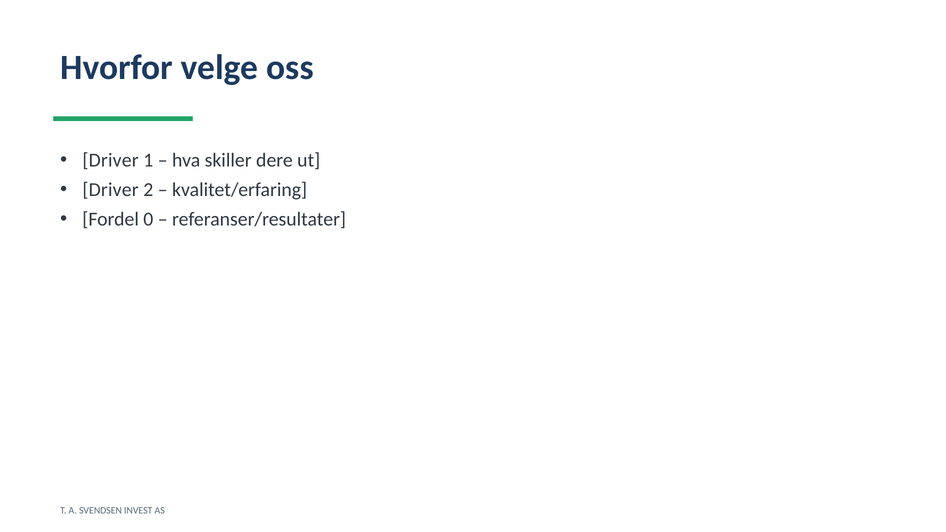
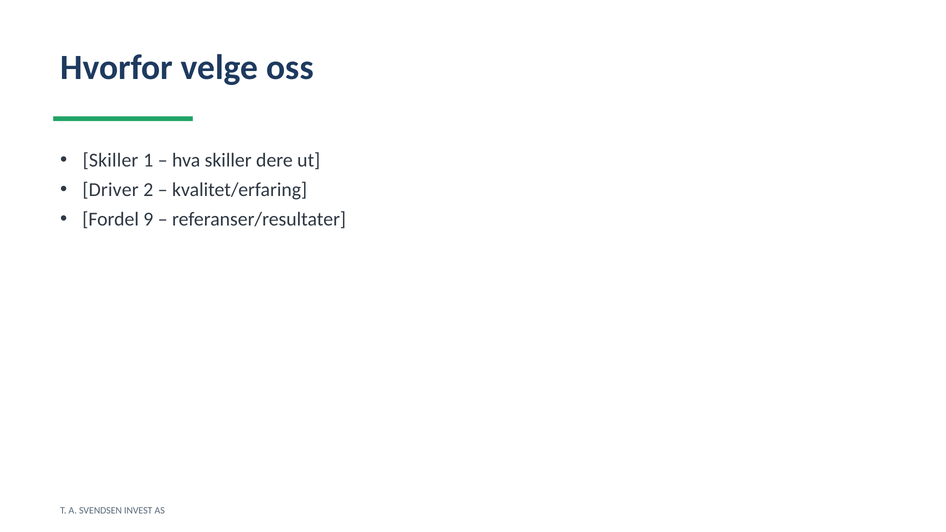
Driver at (111, 160): Driver -> Skiller
0: 0 -> 9
